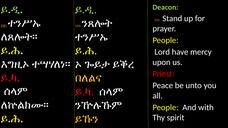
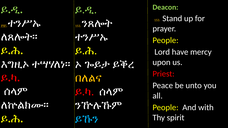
ይኹን colour: yellow -> light blue
